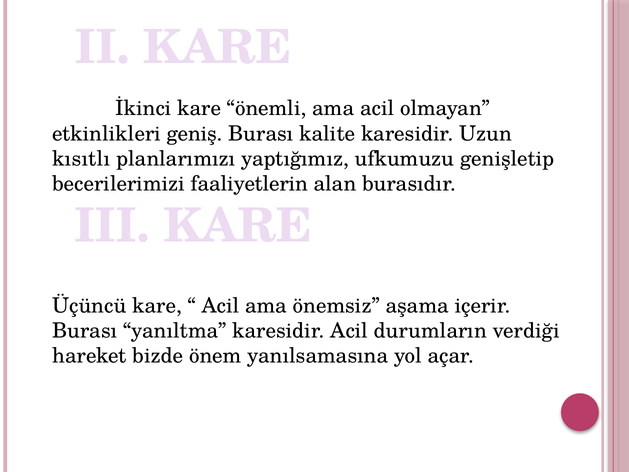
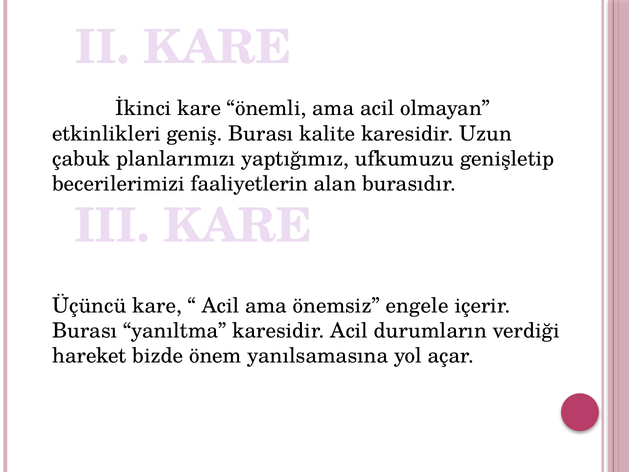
kısıtlı: kısıtlı -> çabuk
aşama: aşama -> engele
